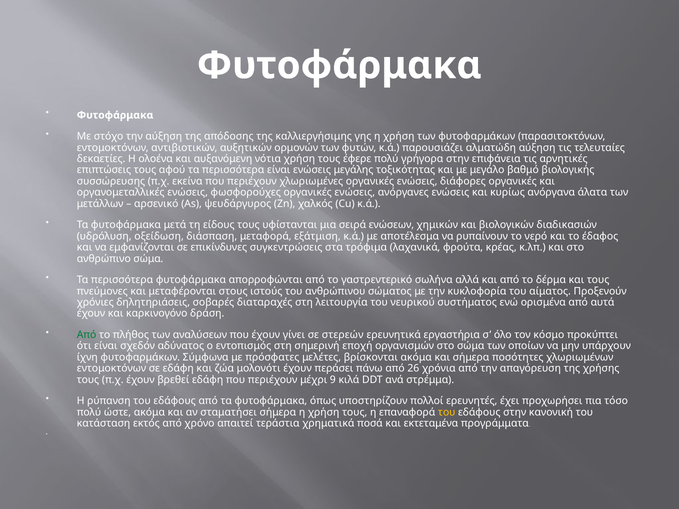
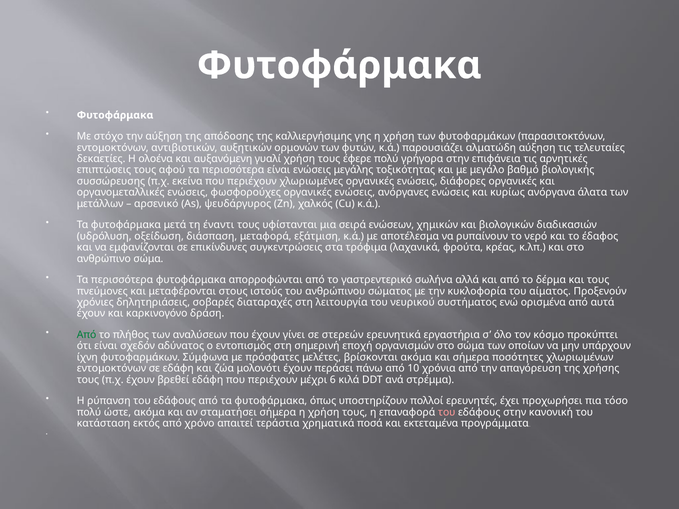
νότια: νότια -> γυαλί
είδους: είδους -> έναντι
26: 26 -> 10
9: 9 -> 6
του at (447, 412) colour: yellow -> pink
